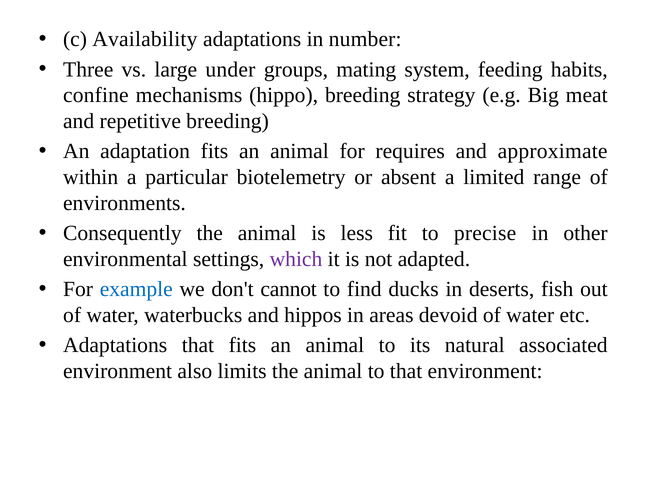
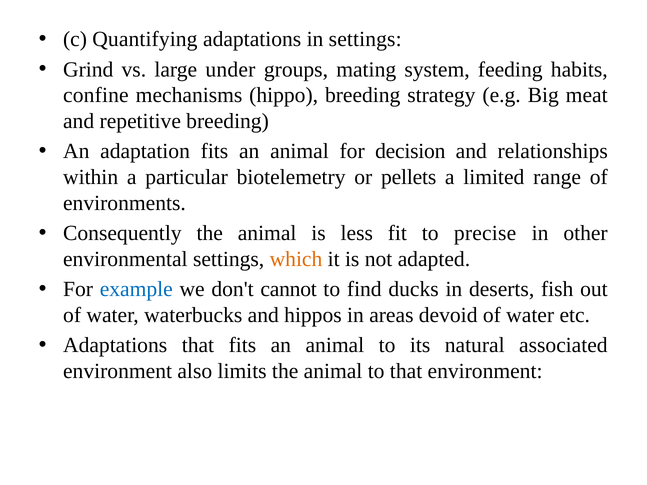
Availability: Availability -> Quantifying
in number: number -> settings
Three: Three -> Grind
requires: requires -> decision
approximate: approximate -> relationships
absent: absent -> pellets
which colour: purple -> orange
